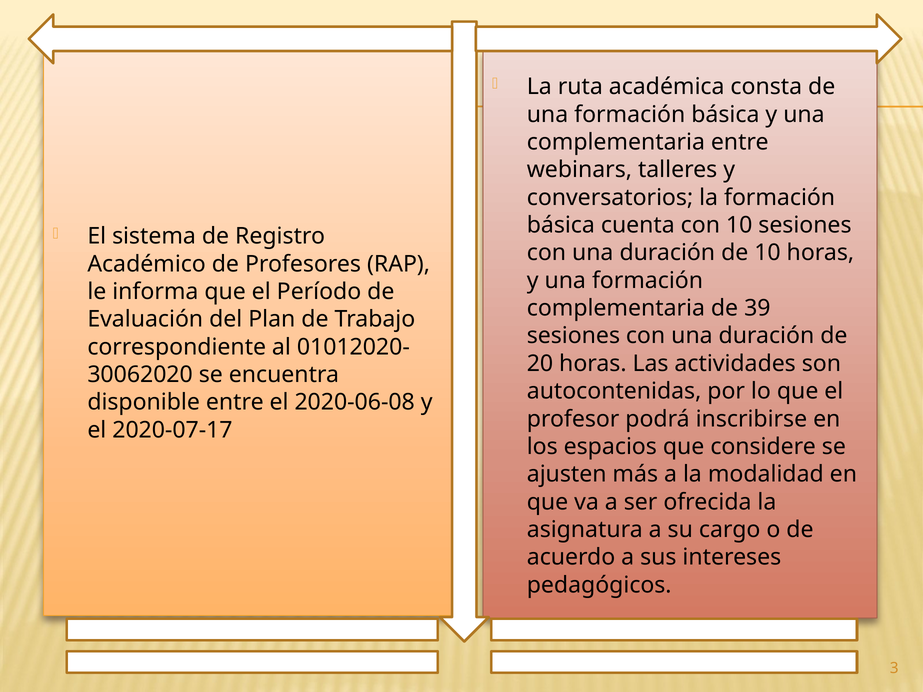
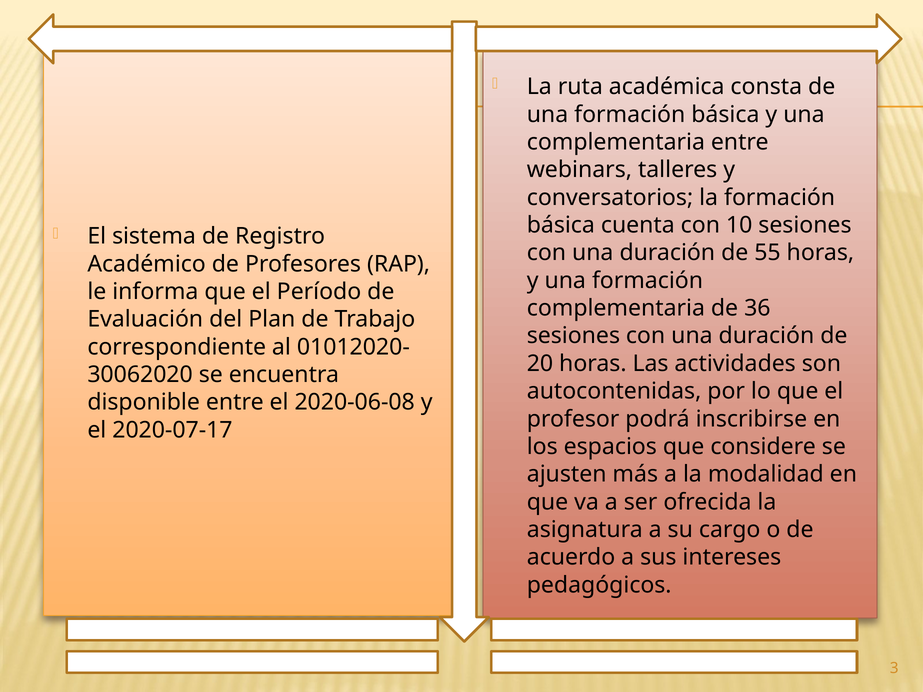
de 10: 10 -> 55
39: 39 -> 36
